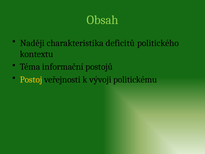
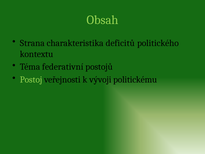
Naději: Naději -> Strana
informační: informační -> federativní
Postoj colour: yellow -> light green
